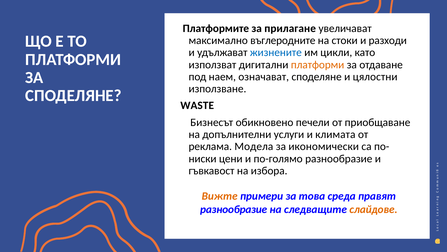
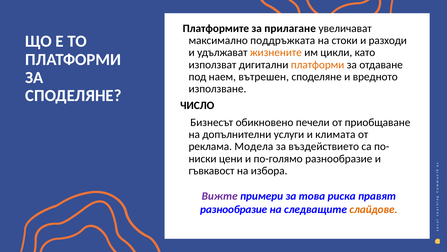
въглеродните: въглеродните -> поддръжката
жизнените colour: blue -> orange
означават: означават -> вътрешен
цялостни: цялостни -> вредното
WASTE: WASTE -> ЧИСЛО
икономически: икономически -> въздействието
Вижте colour: orange -> purple
среда: среда -> риска
